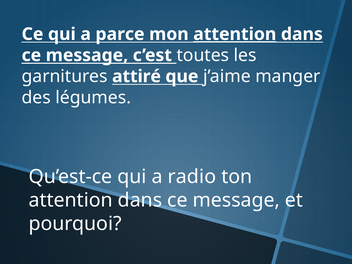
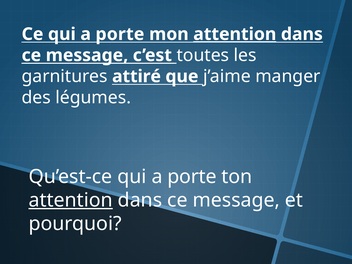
Ce qui a parce: parce -> porte
Qu’est-ce qui a radio: radio -> porte
attention at (71, 200) underline: none -> present
